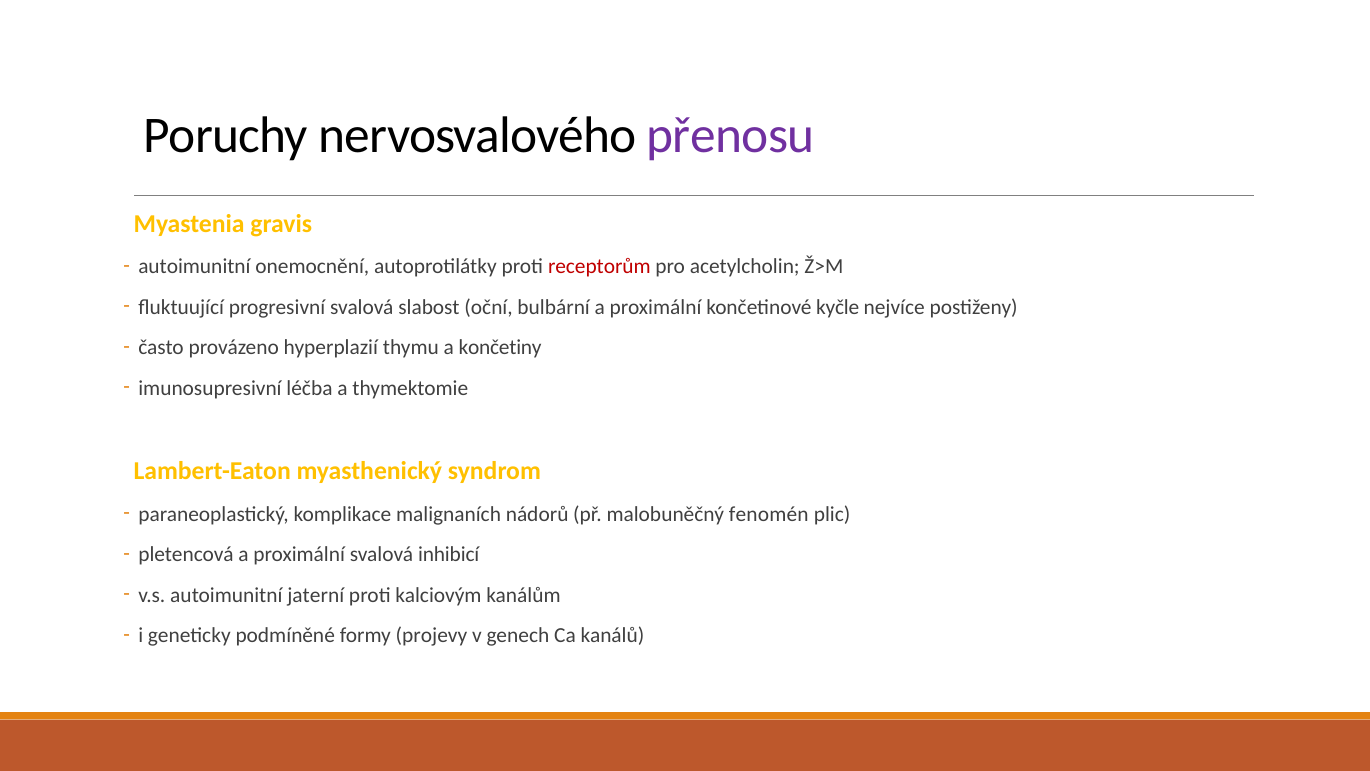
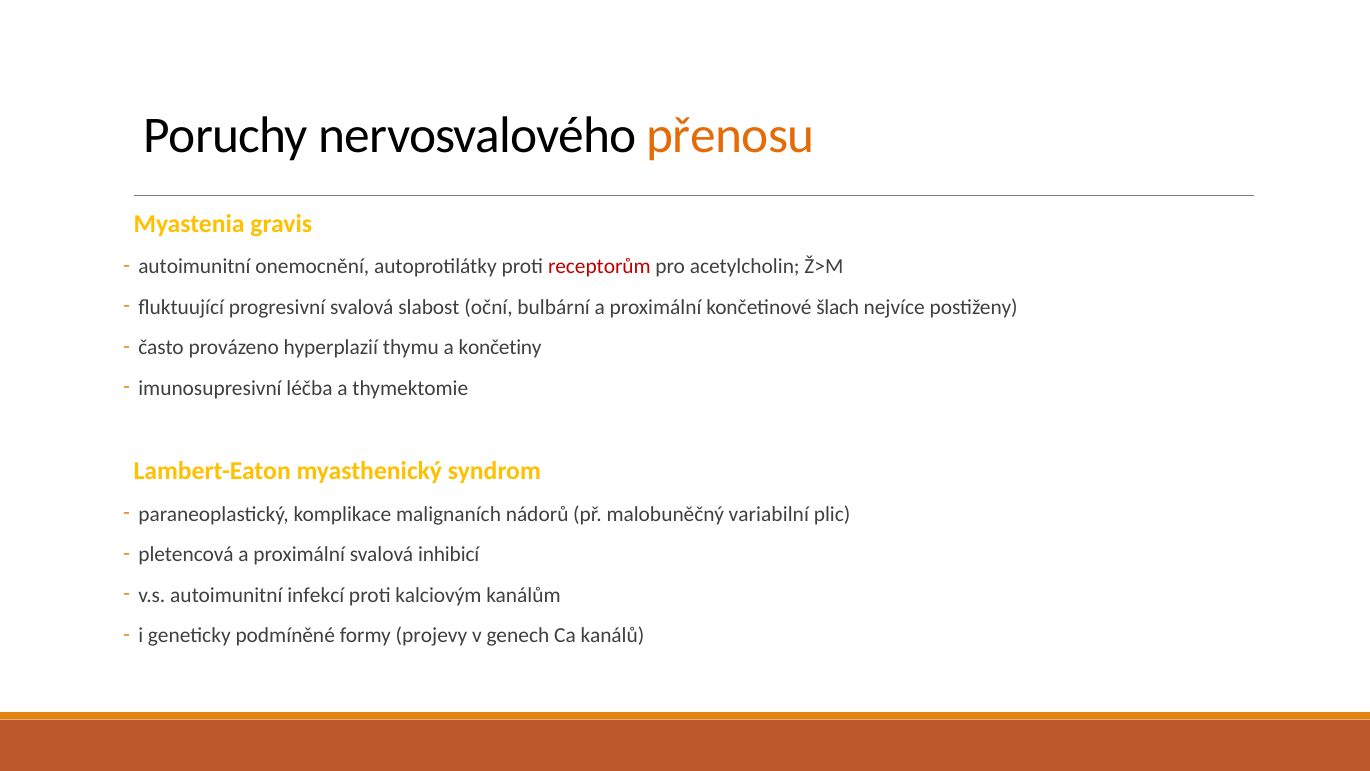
přenosu colour: purple -> orange
kyčle: kyčle -> šlach
fenomén: fenomén -> variabilní
jaterní: jaterní -> infekcí
